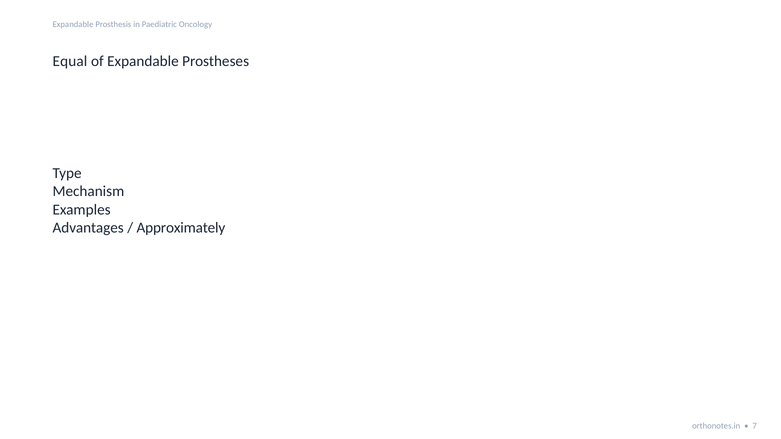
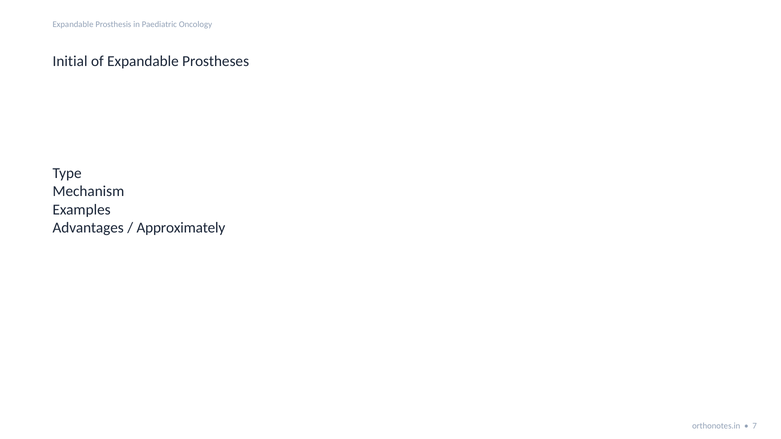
Equal: Equal -> Initial
